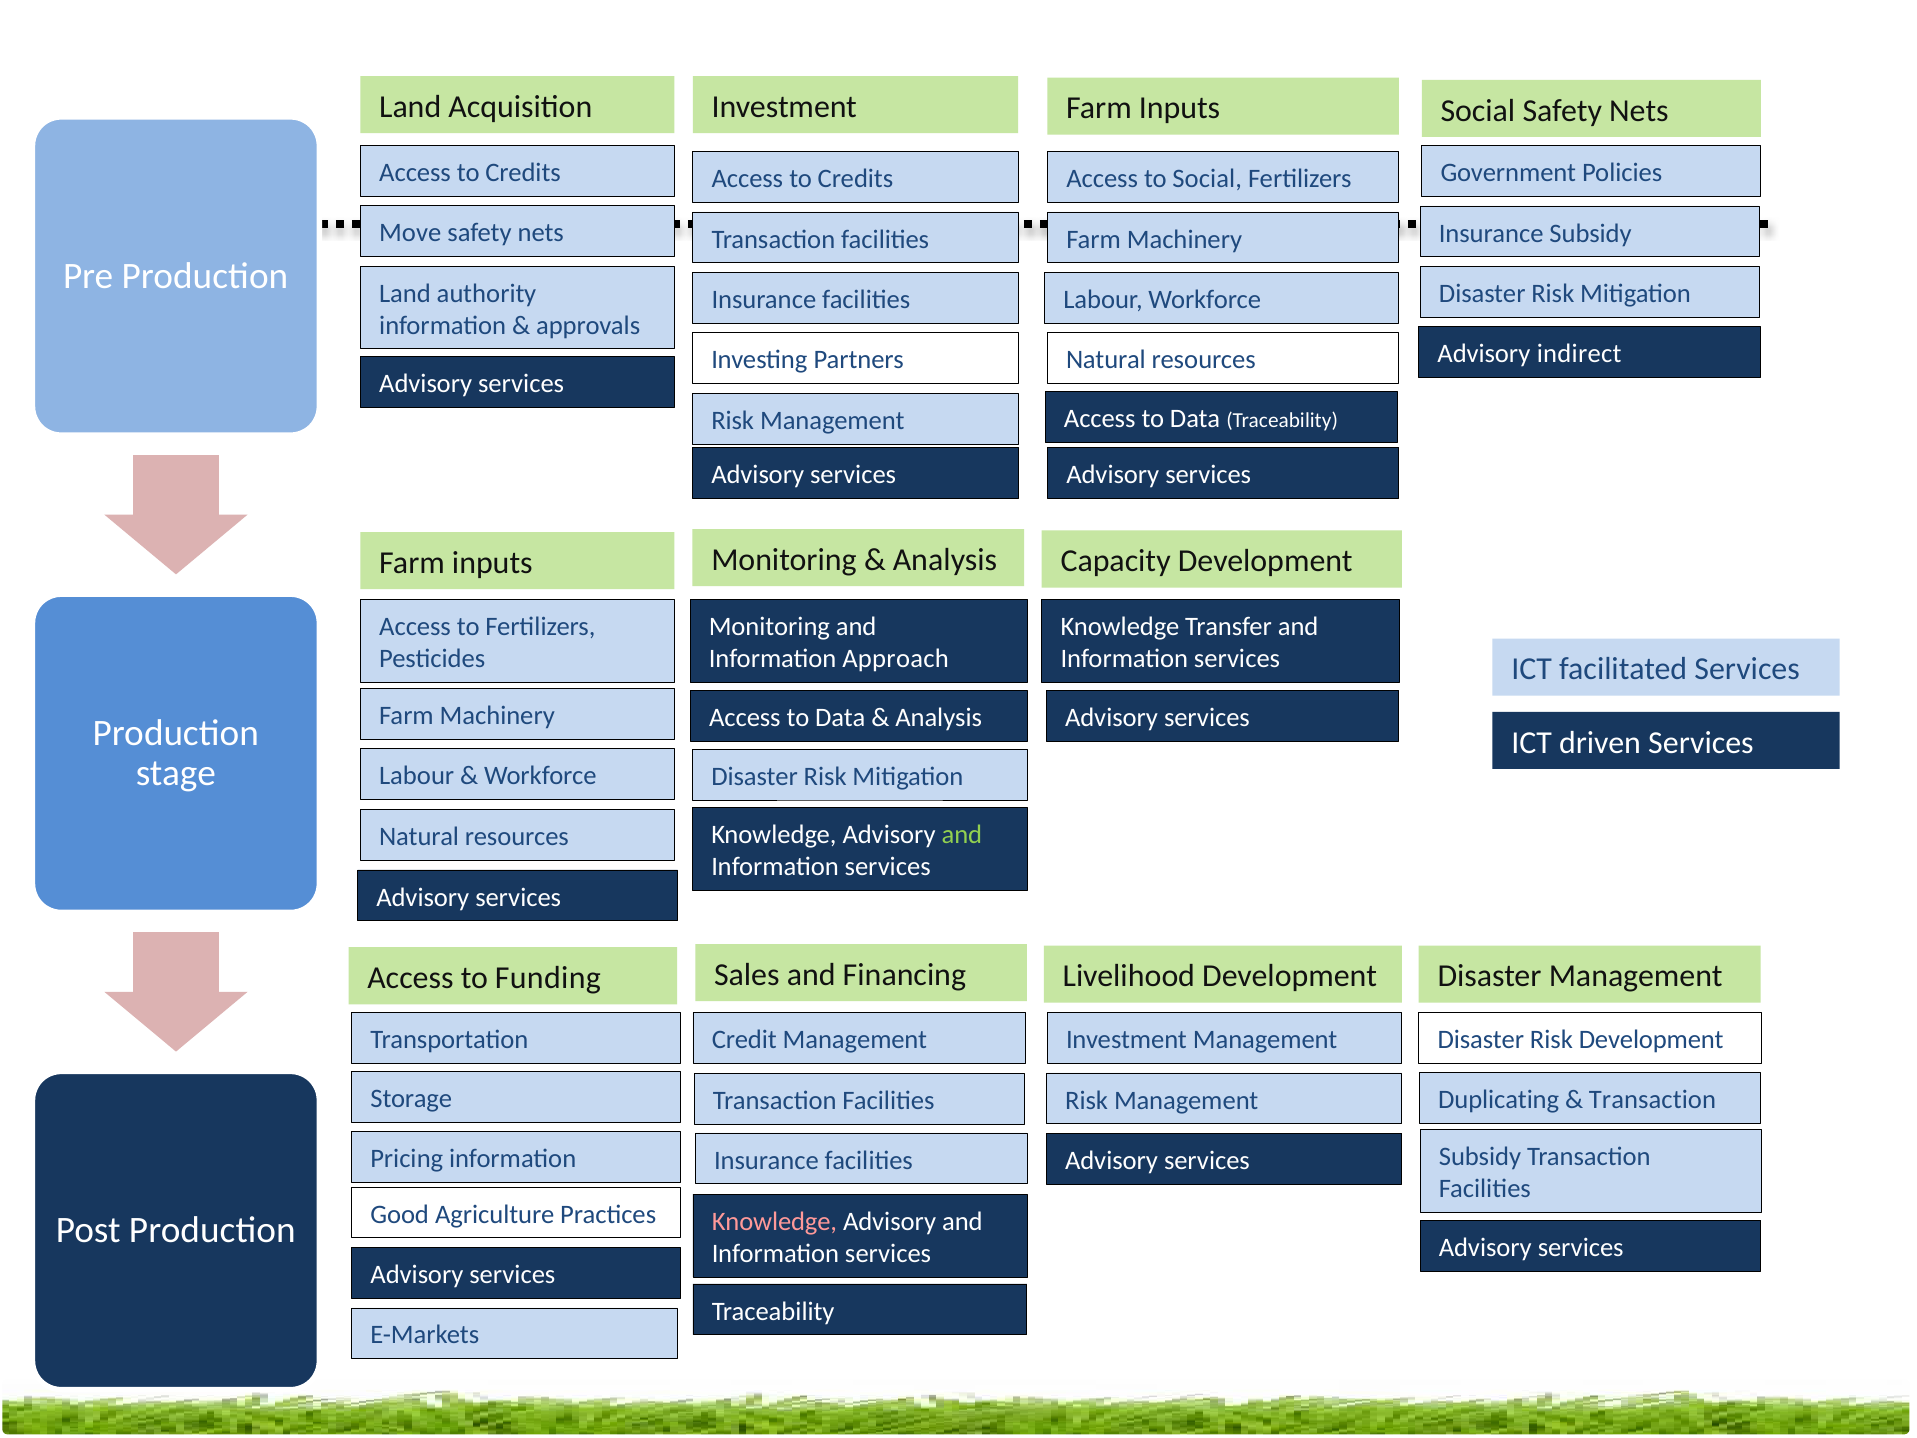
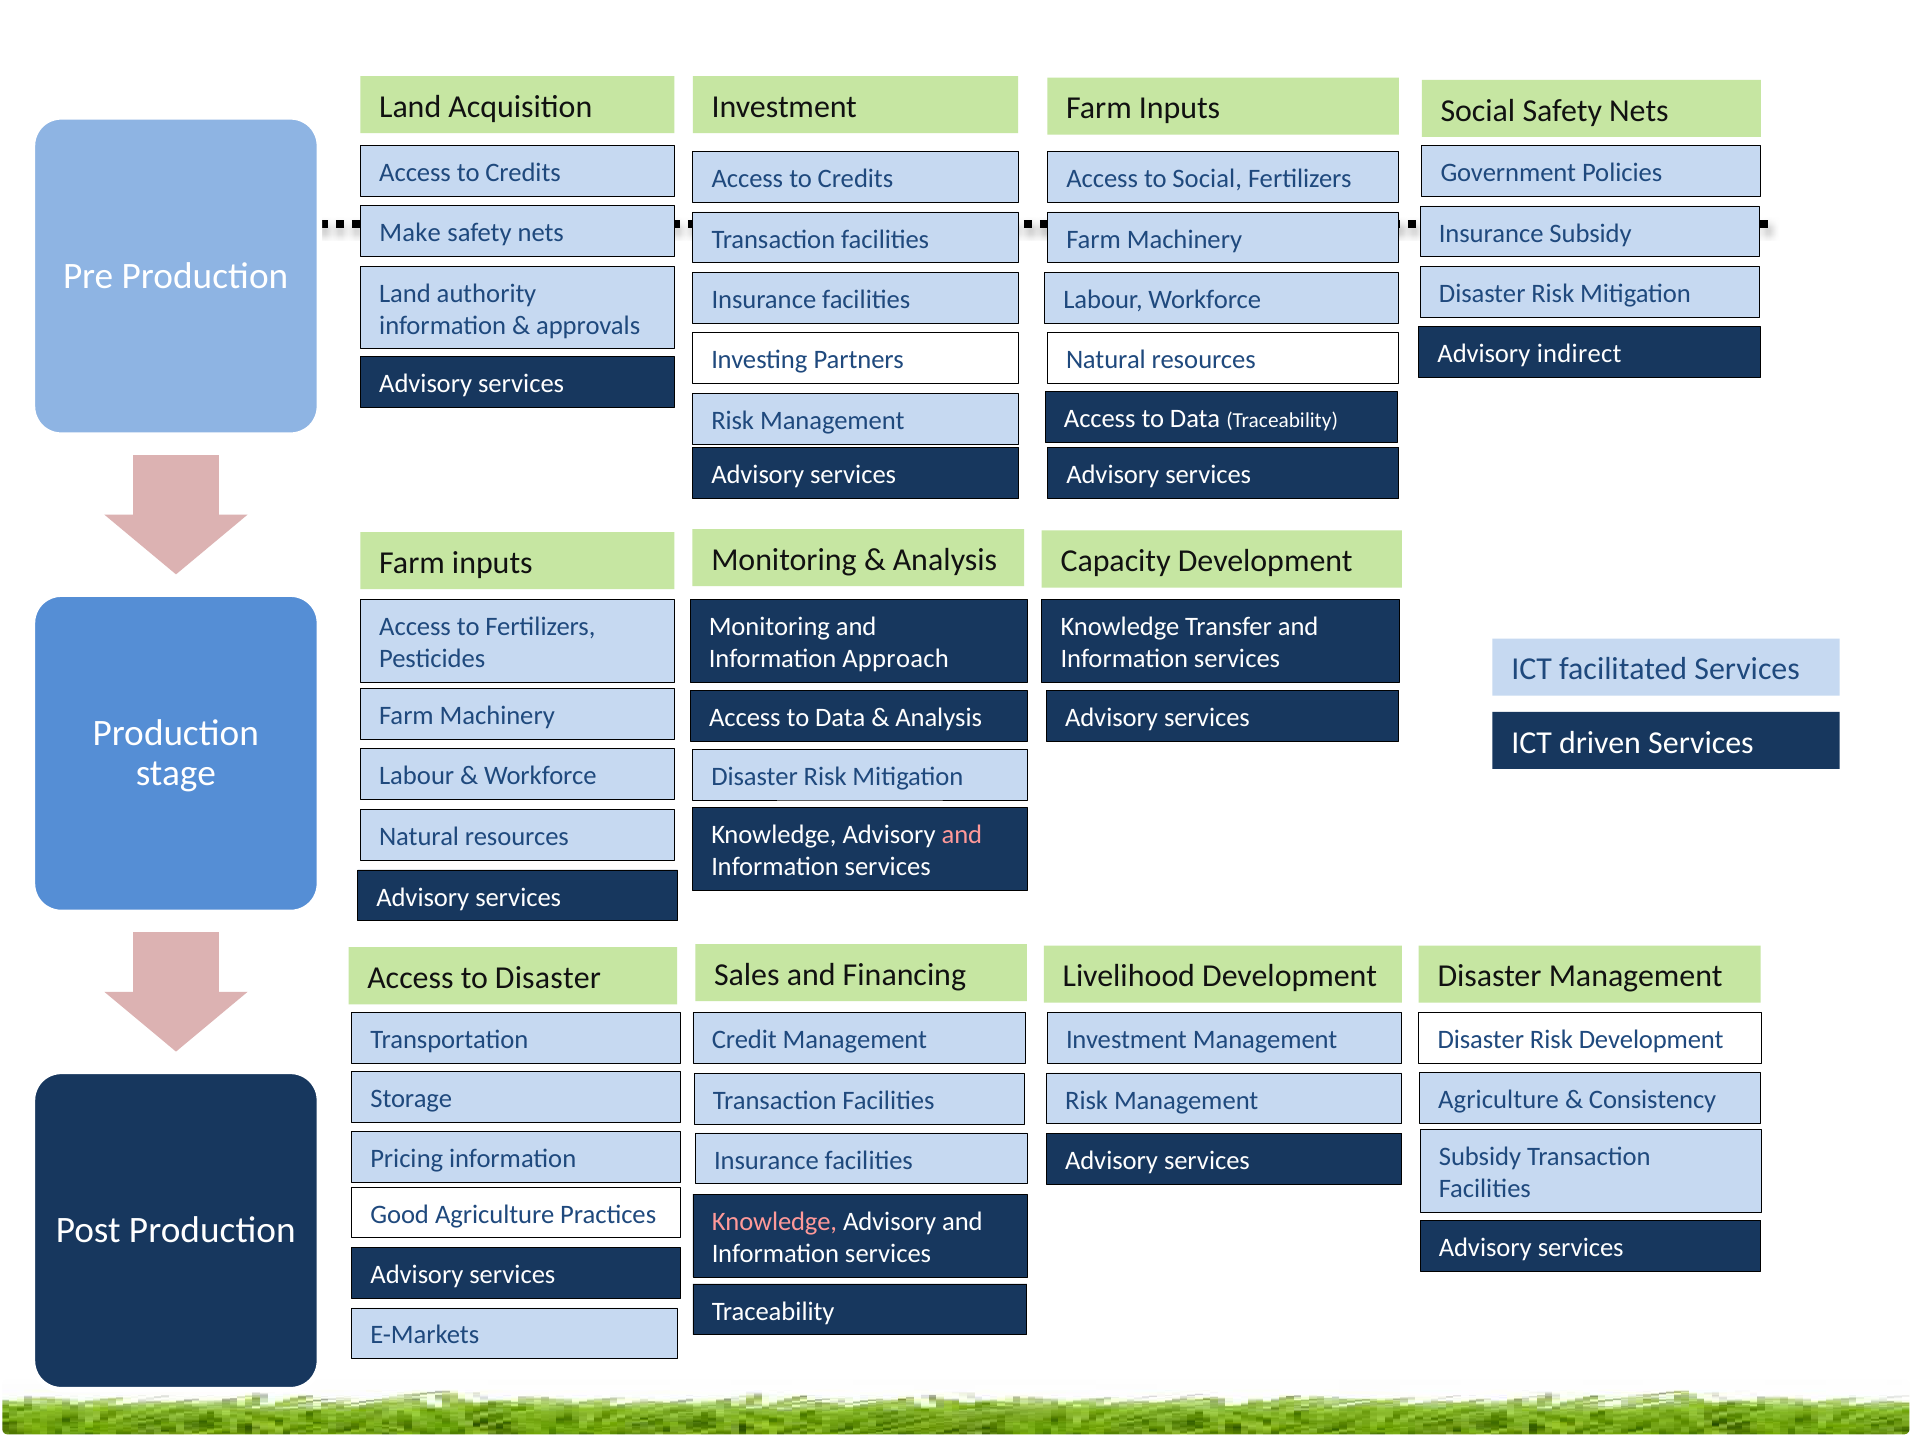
Move: Move -> Make
and at (962, 835) colour: light green -> pink
to Funding: Funding -> Disaster
Duplicating at (1499, 1100): Duplicating -> Agriculture
Transaction at (1652, 1100): Transaction -> Consistency
